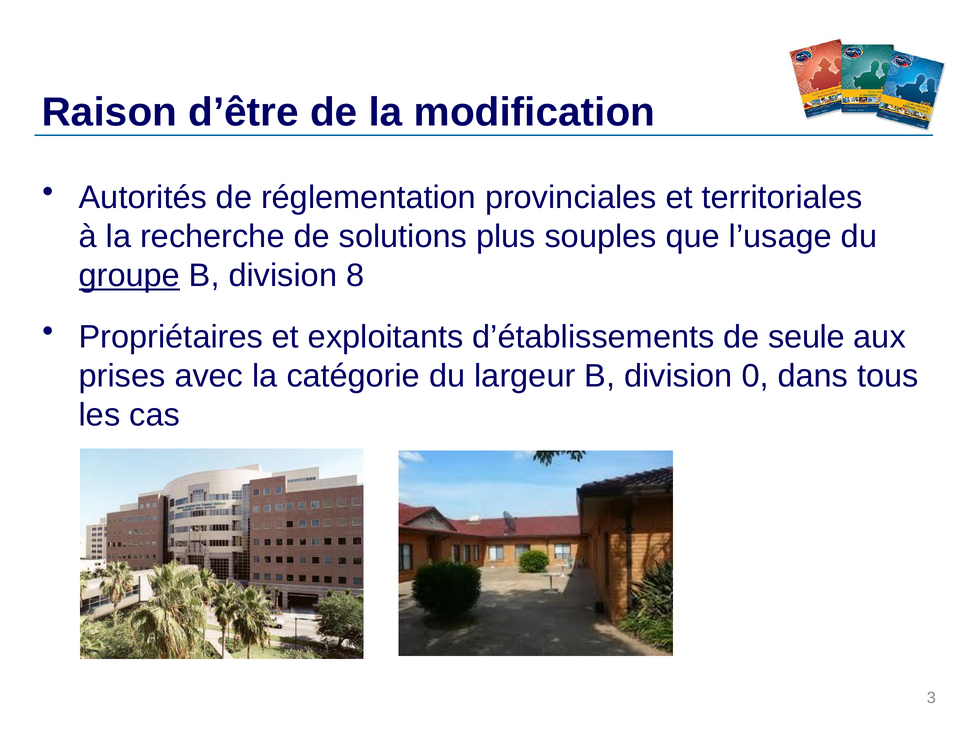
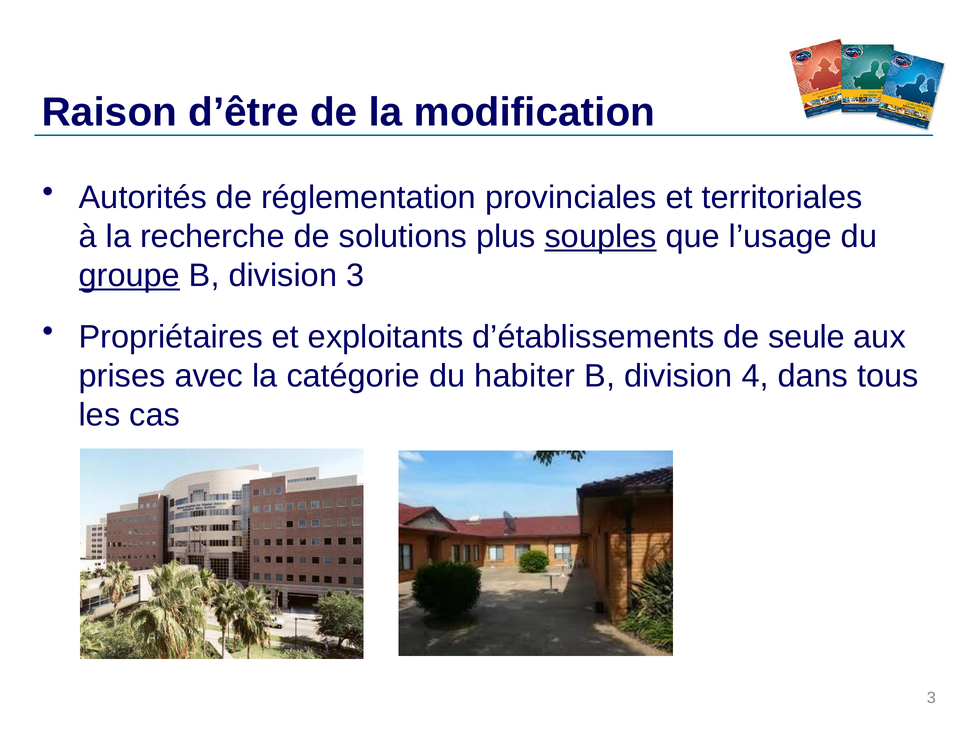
souples underline: none -> present
division 8: 8 -> 3
largeur: largeur -> habiter
0: 0 -> 4
